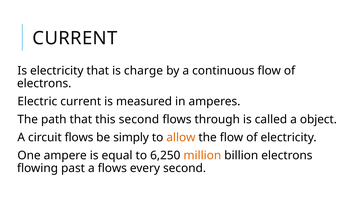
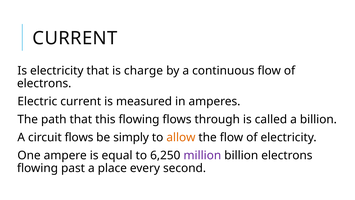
this second: second -> flowing
a object: object -> billion
million colour: orange -> purple
a flows: flows -> place
